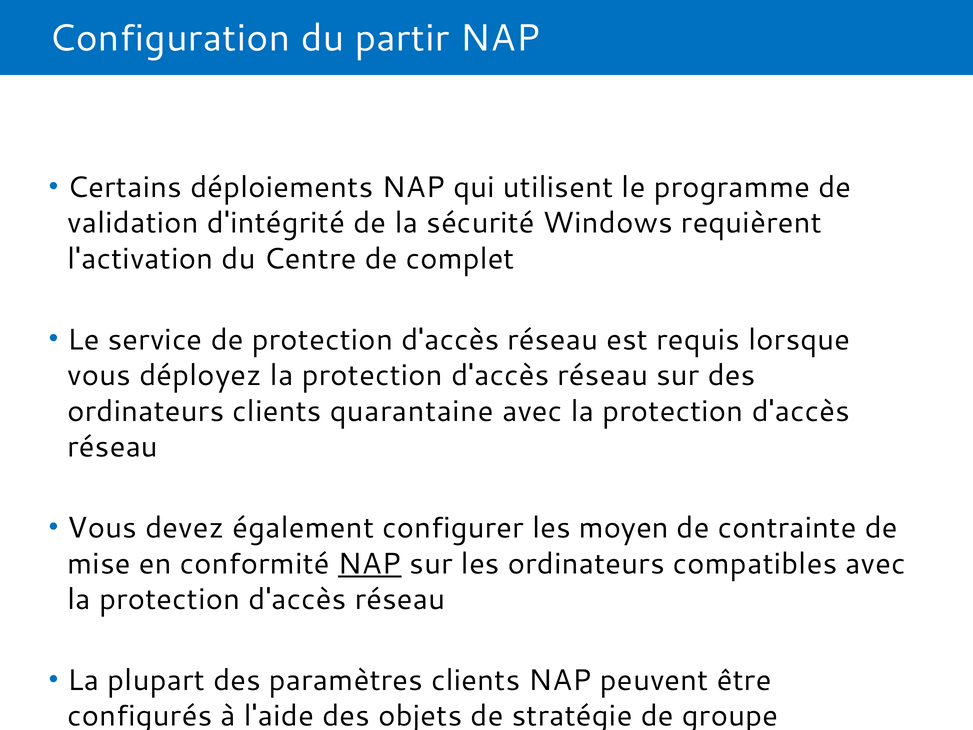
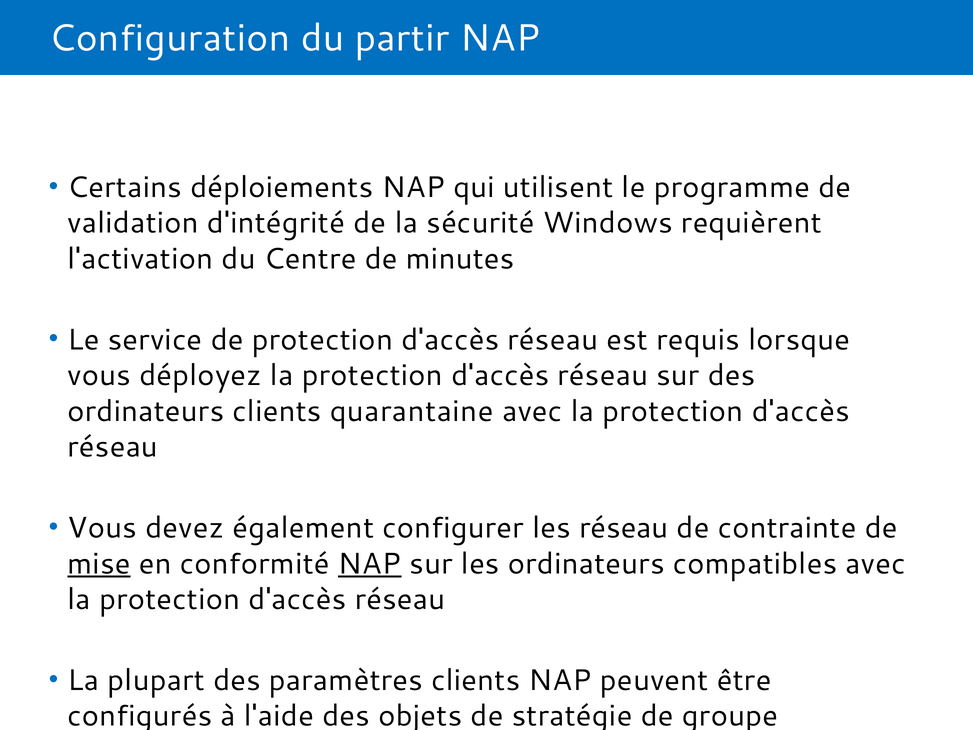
complet: complet -> minutes
les moyen: moyen -> réseau
mise underline: none -> present
